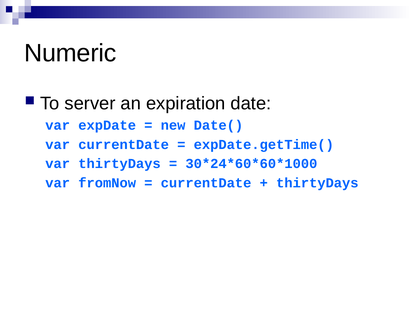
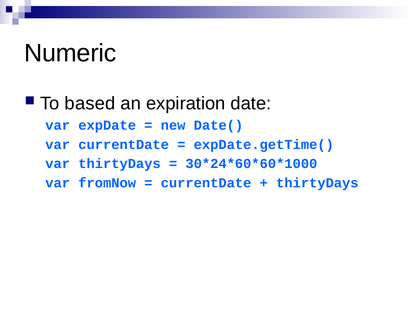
server: server -> based
